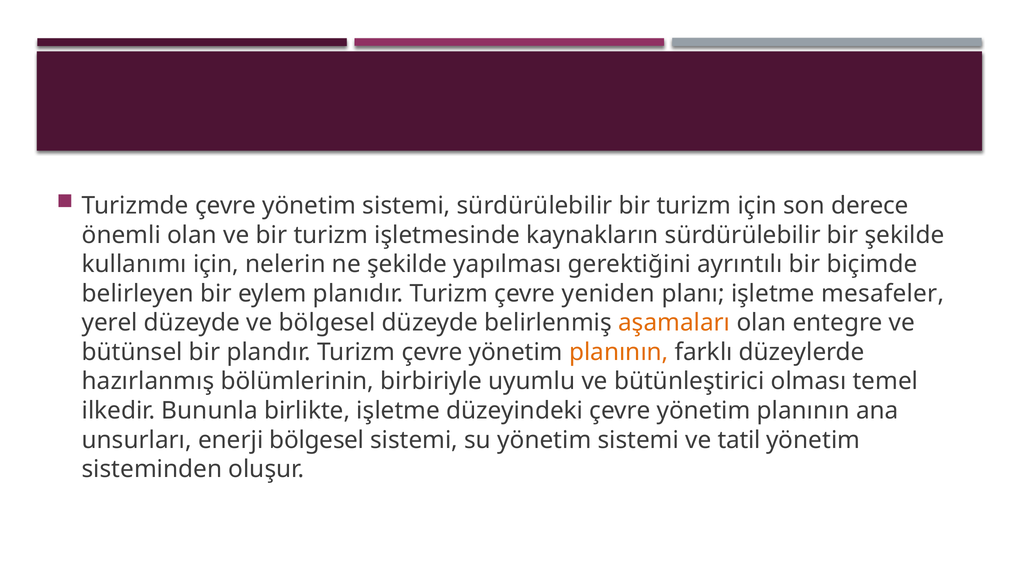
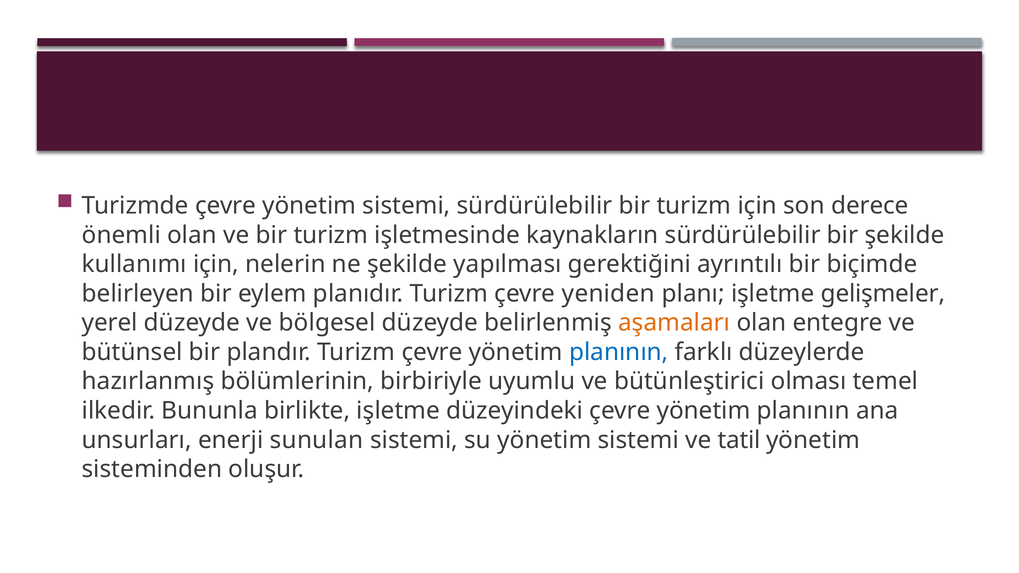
mesafeler: mesafeler -> gelişmeler
planının at (619, 352) colour: orange -> blue
enerji bölgesel: bölgesel -> sunulan
